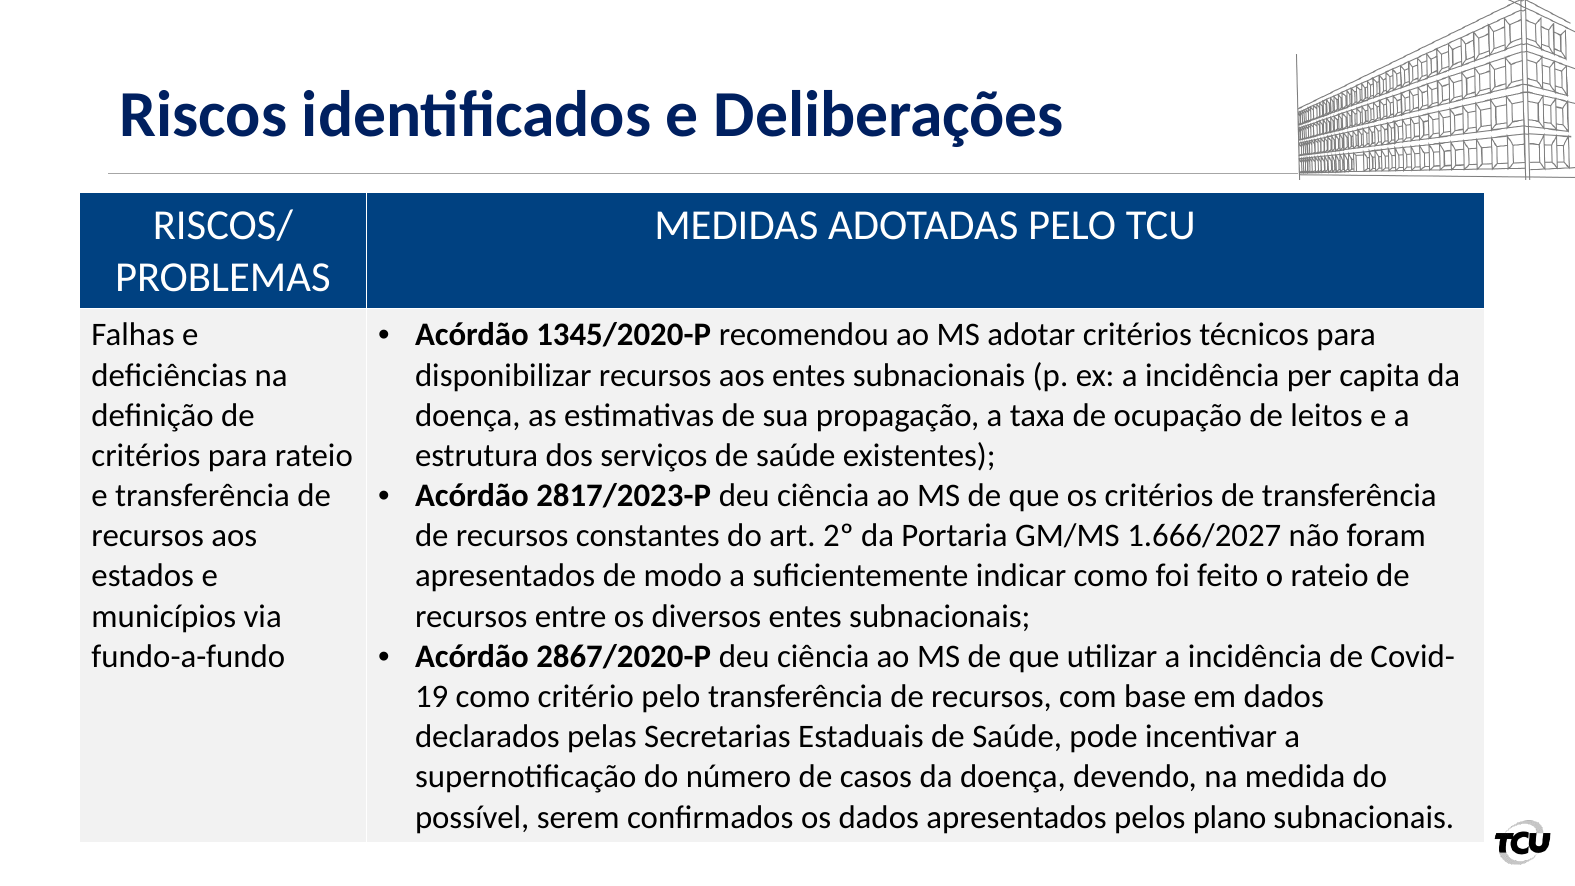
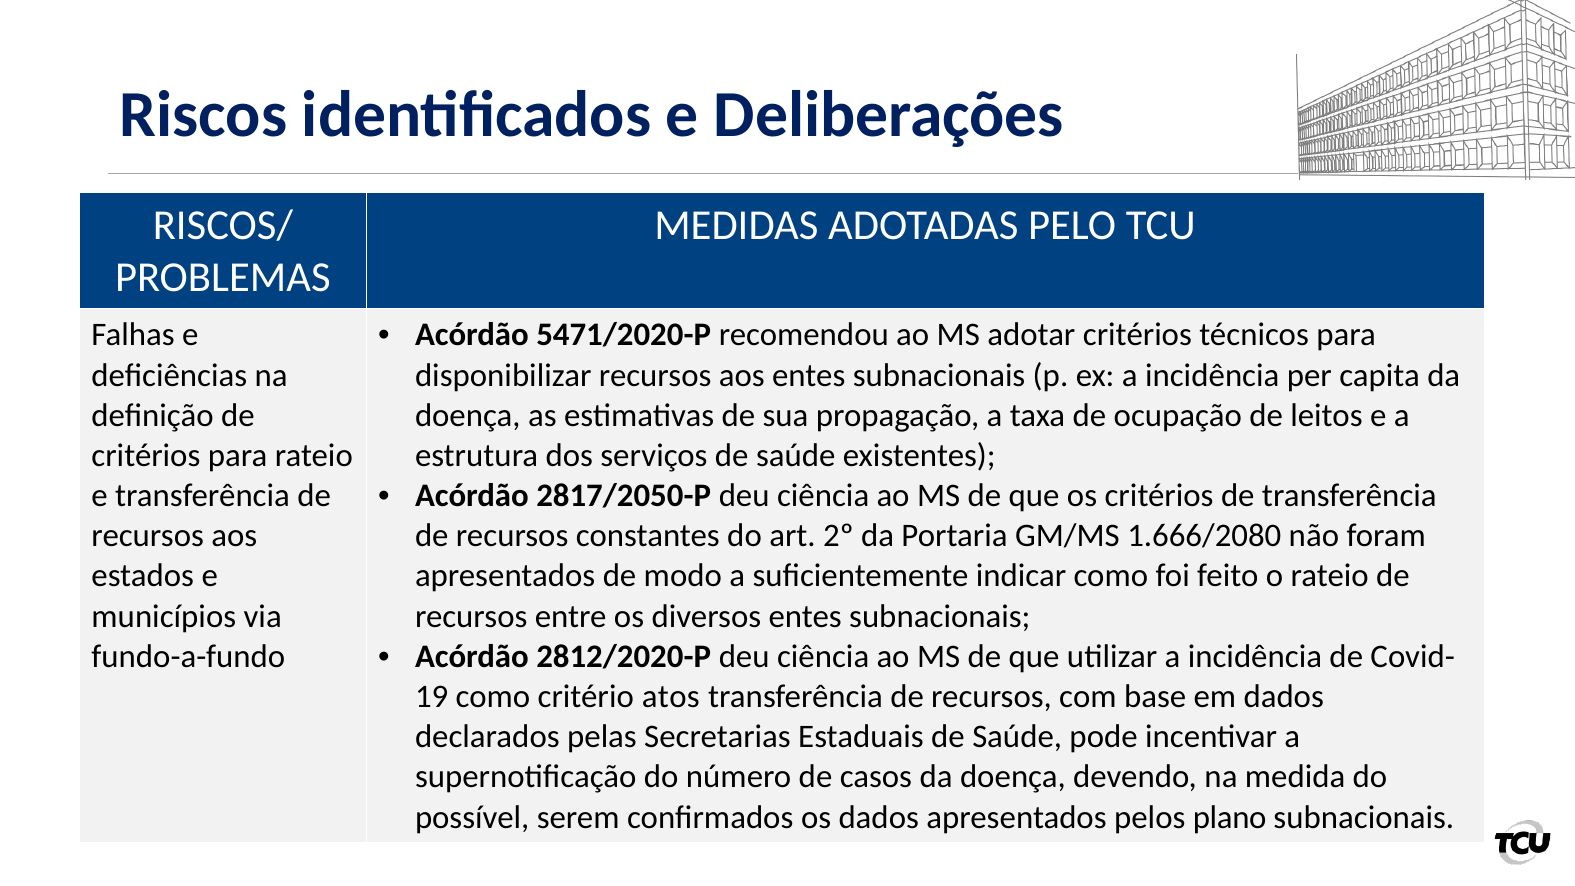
1345/2020-P: 1345/2020-P -> 5471/2020-P
2817/2023-P: 2817/2023-P -> 2817/2050-P
1.666/2027: 1.666/2027 -> 1.666/2080
2867/2020-P: 2867/2020-P -> 2812/2020-P
critério pelo: pelo -> atos
